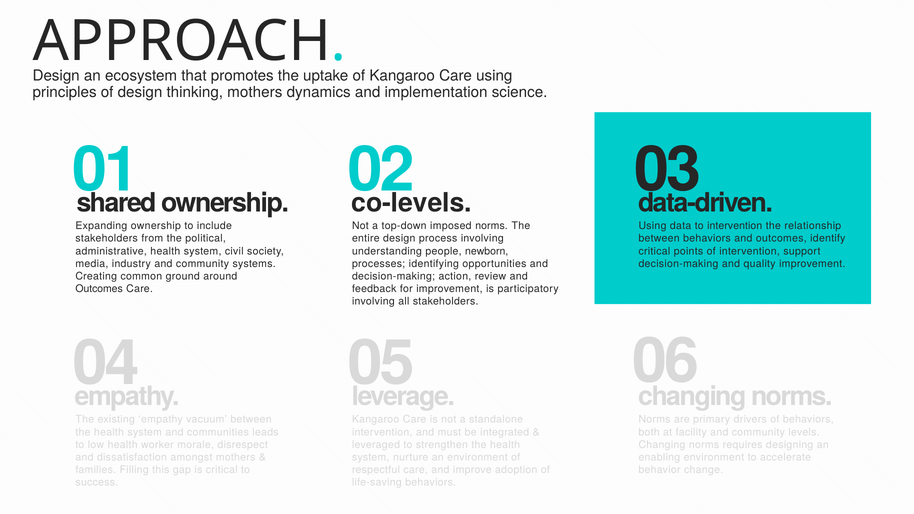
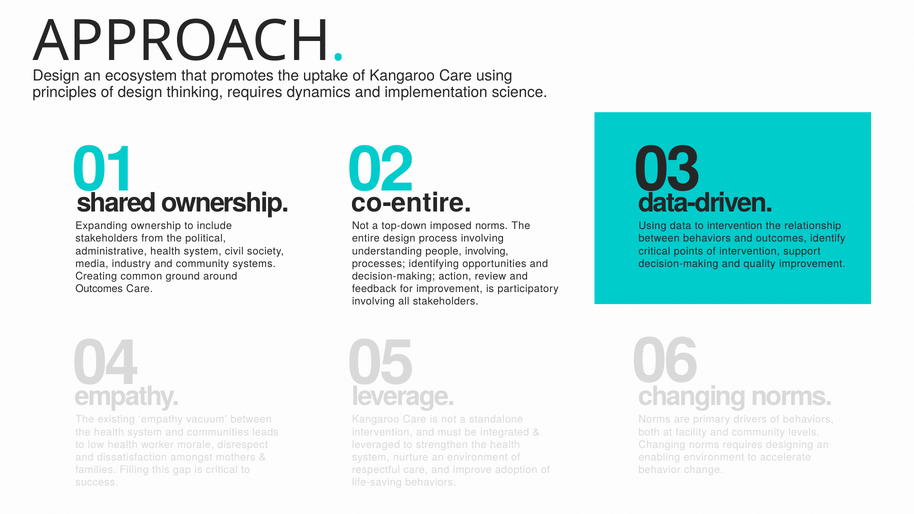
thinking mothers: mothers -> requires
co-levels: co-levels -> co-entire
people newborn: newborn -> involving
